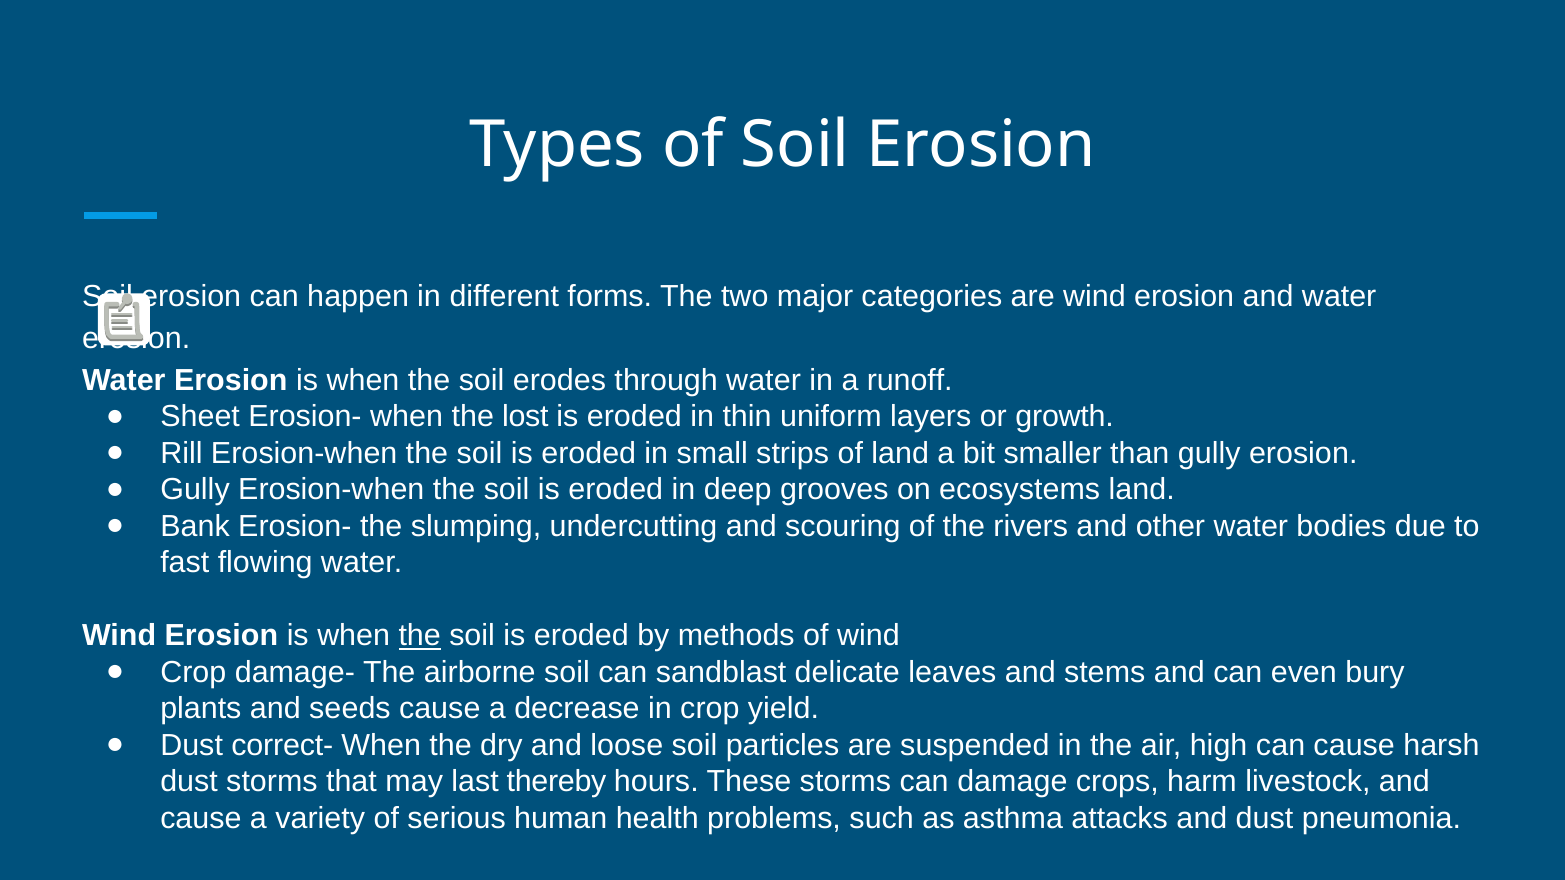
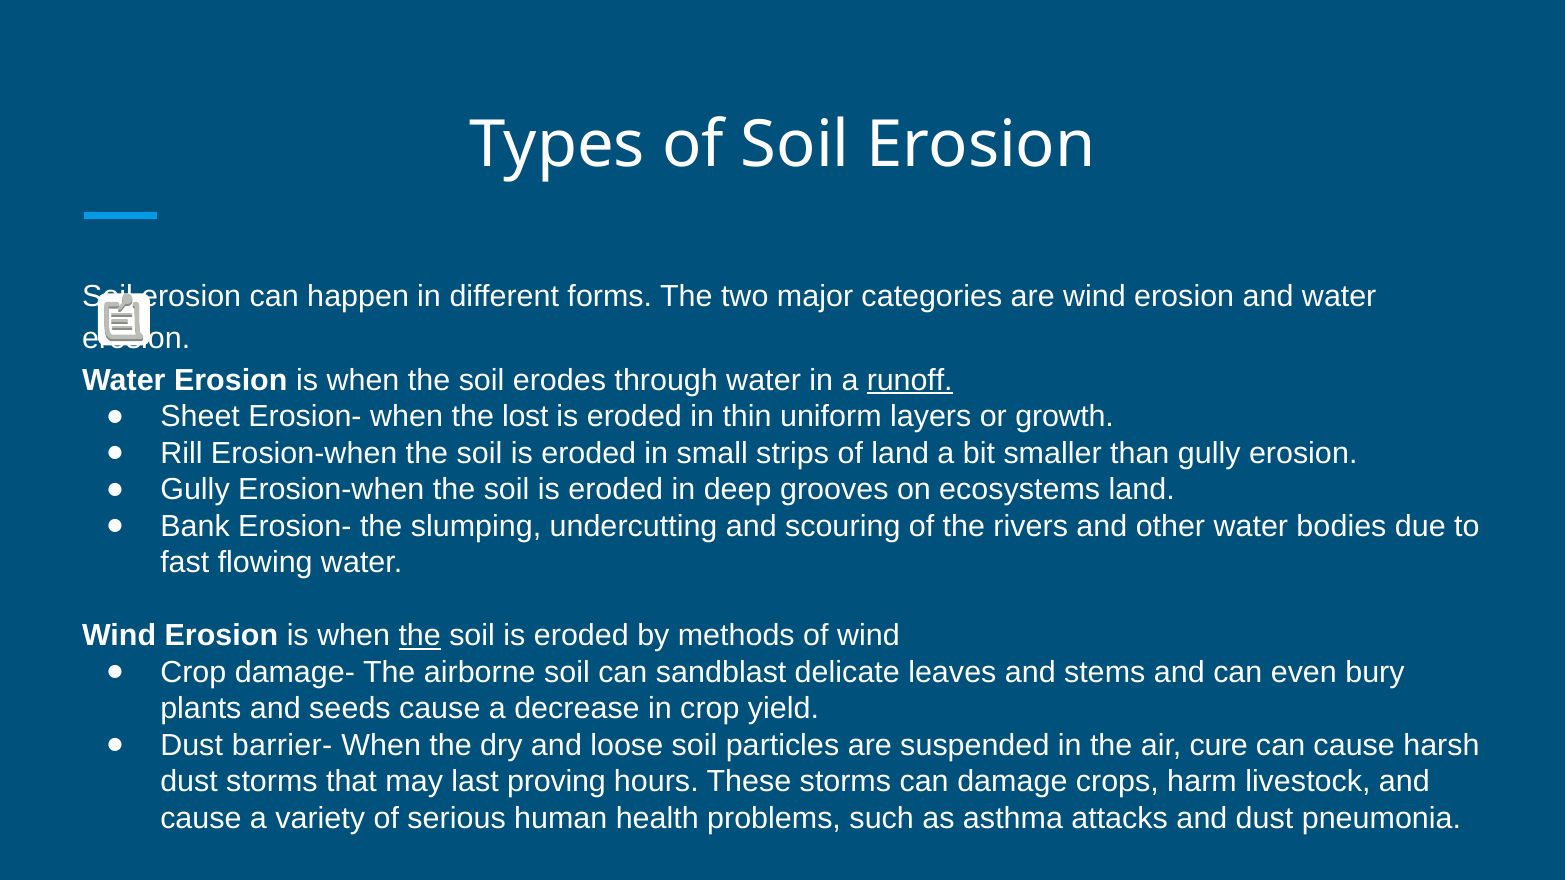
runoff underline: none -> present
correct-: correct- -> barrier-
high: high -> cure
thereby: thereby -> proving
